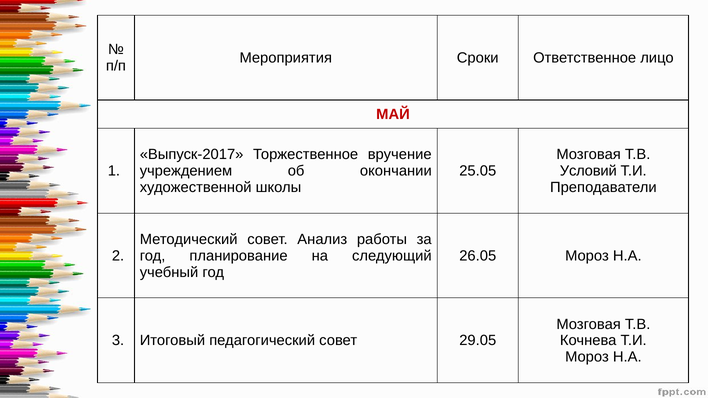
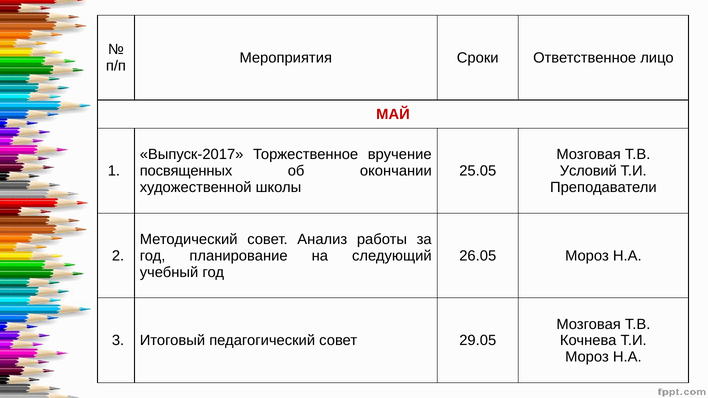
учреждением: учреждением -> посвященных
